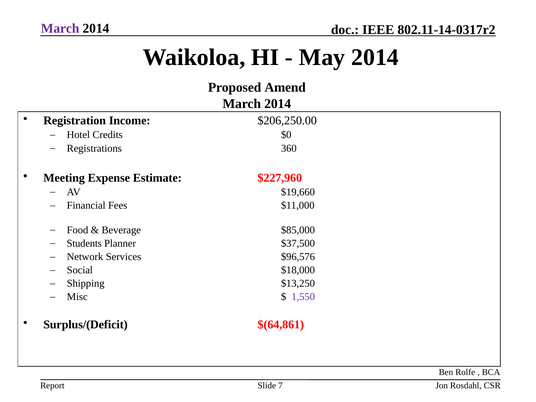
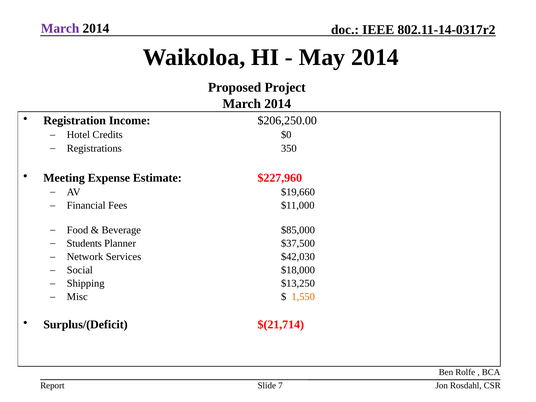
Amend: Amend -> Project
360: 360 -> 350
$96,576: $96,576 -> $42,030
1,550 colour: purple -> orange
$(64,861: $(64,861 -> $(21,714
